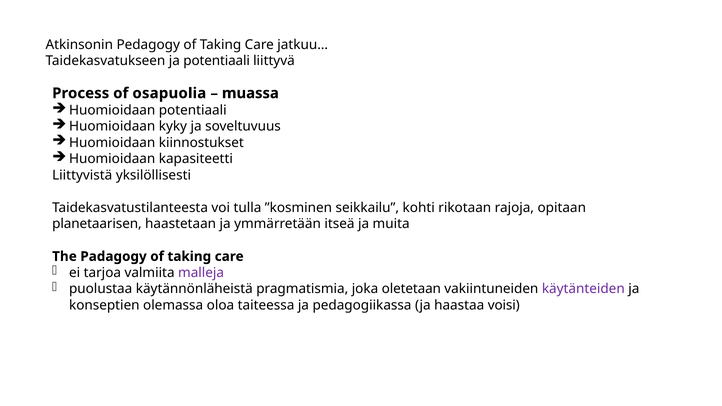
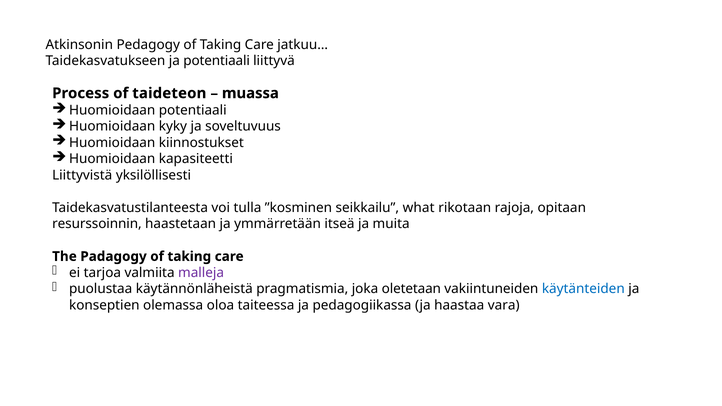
osapuolia: osapuolia -> taideteon
kohti: kohti -> what
planetaarisen: planetaarisen -> resurssoinnin
käytänteiden colour: purple -> blue
voisi: voisi -> vara
